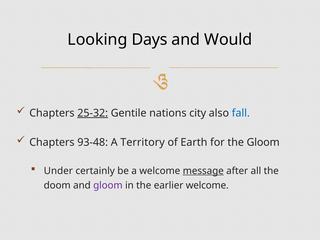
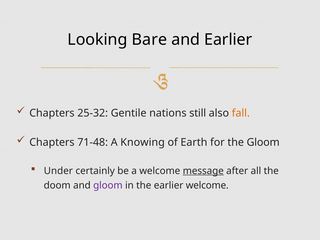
Days: Days -> Bare
and Would: Would -> Earlier
25-32 underline: present -> none
city: city -> still
fall colour: blue -> orange
93-48: 93-48 -> 71-48
Territory: Territory -> Knowing
